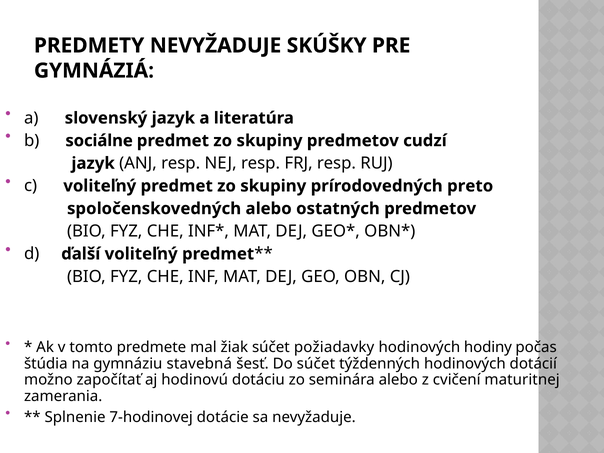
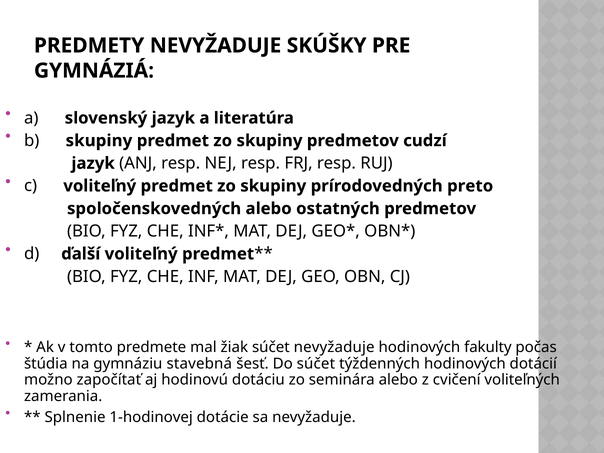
b sociálne: sociálne -> skupiny
súčet požiadavky: požiadavky -> nevyžaduje
hodiny: hodiny -> fakulty
maturitnej: maturitnej -> voliteľných
7-hodinovej: 7-hodinovej -> 1-hodinovej
